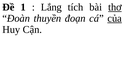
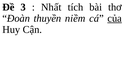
1: 1 -> 3
Lắng: Lắng -> Nhất
thơ underline: present -> none
đoạn: đoạn -> niềm
